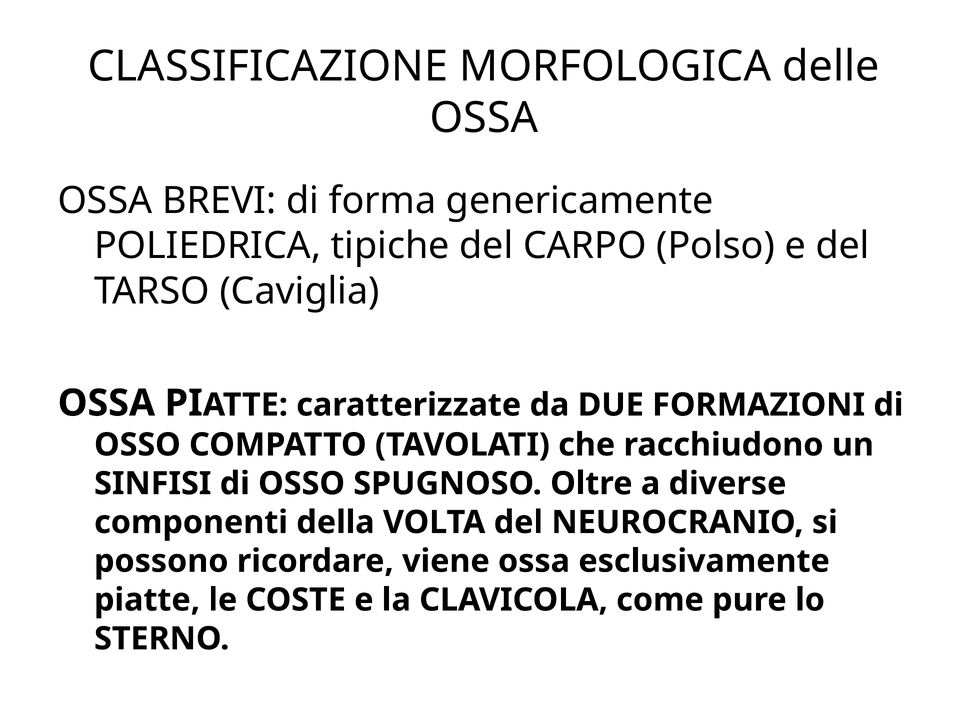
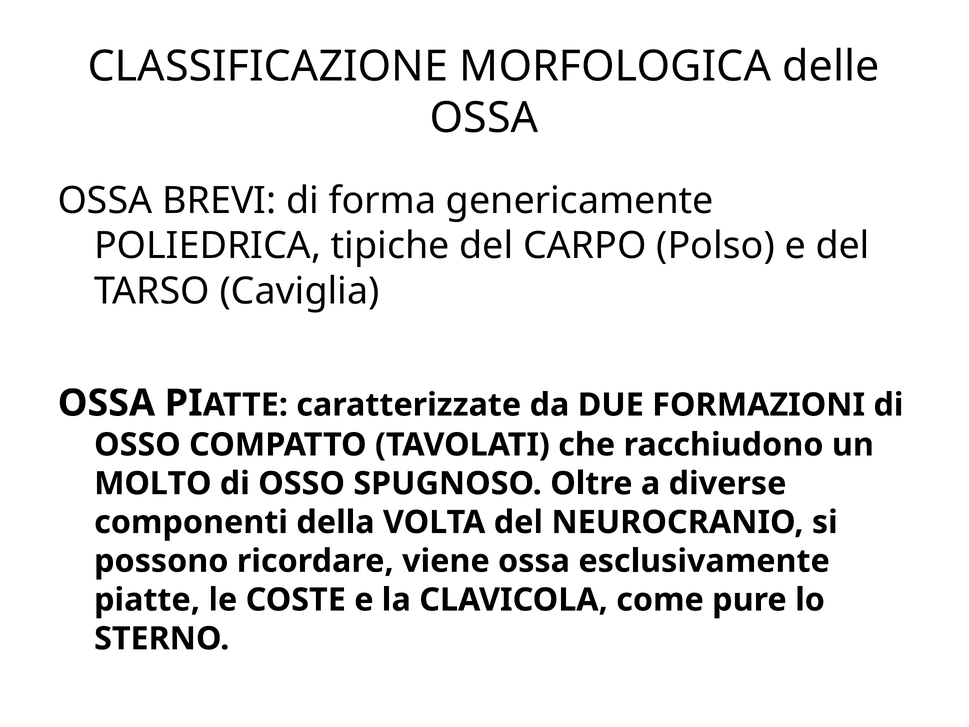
SINFISI: SINFISI -> MOLTO
